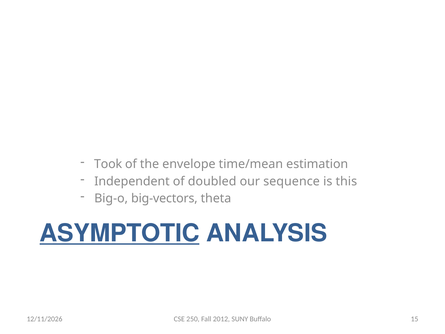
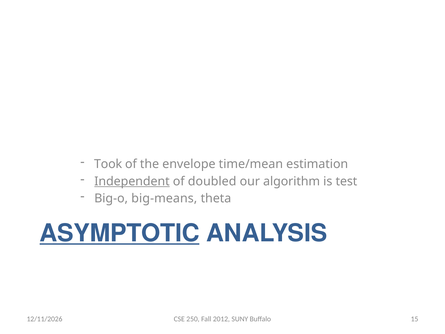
Independent underline: none -> present
sequence: sequence -> algorithm
this: this -> test
big-vectors: big-vectors -> big-means
